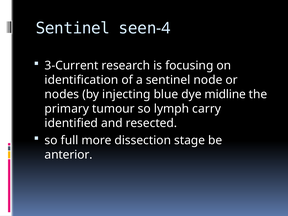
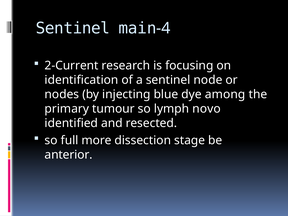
seen: seen -> main
3-Current: 3-Current -> 2-Current
midline: midline -> among
carry: carry -> novo
